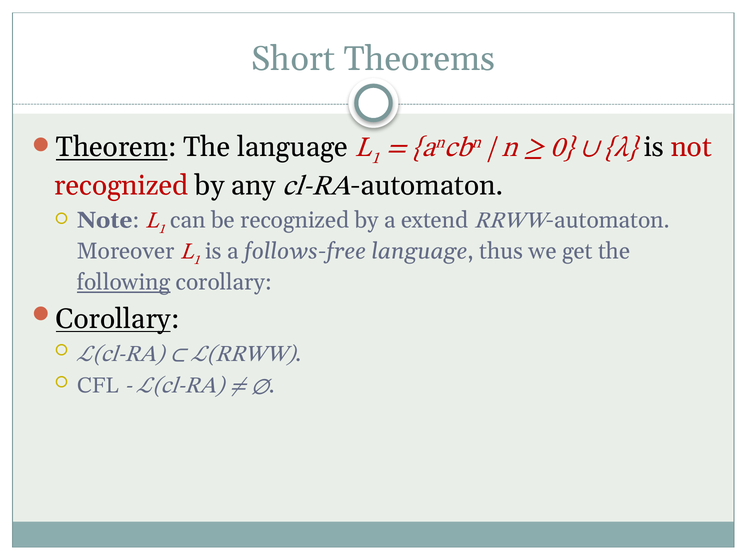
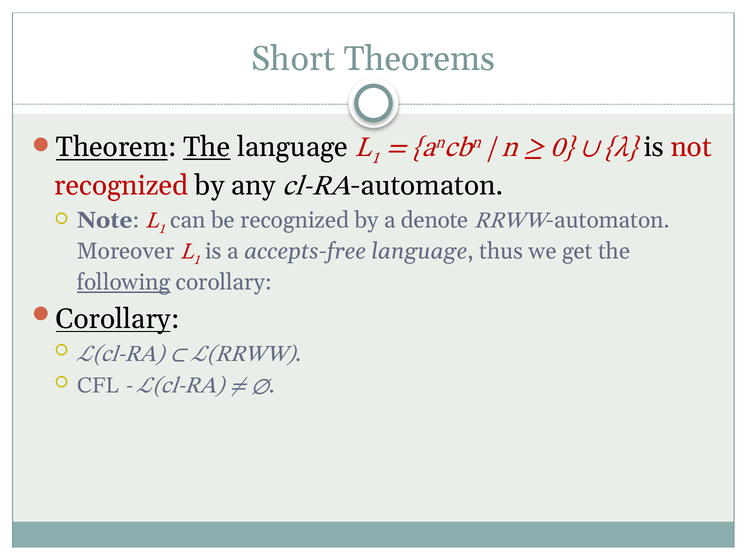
The at (207, 147) underline: none -> present
extend: extend -> denote
follows-free: follows-free -> accepts-free
